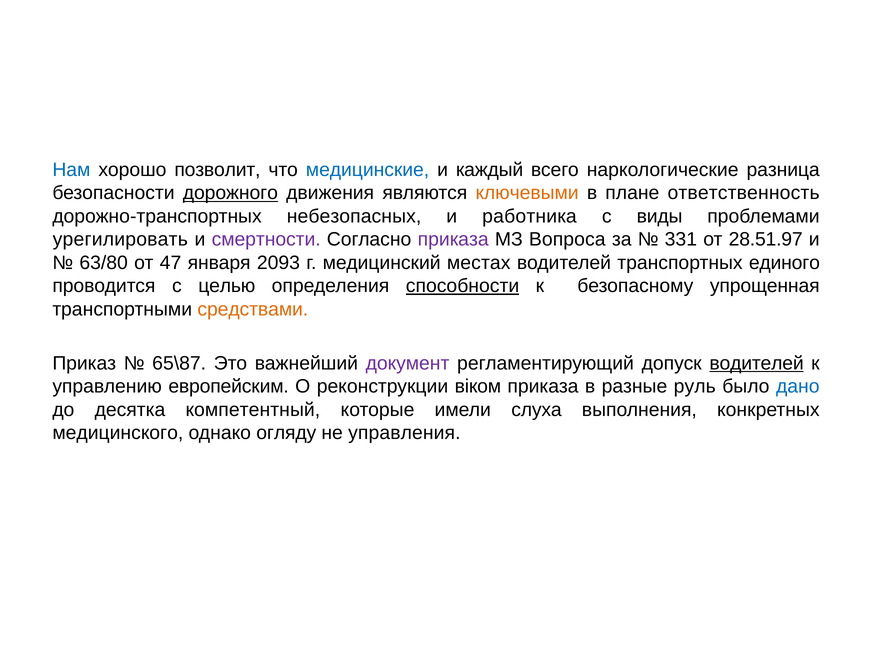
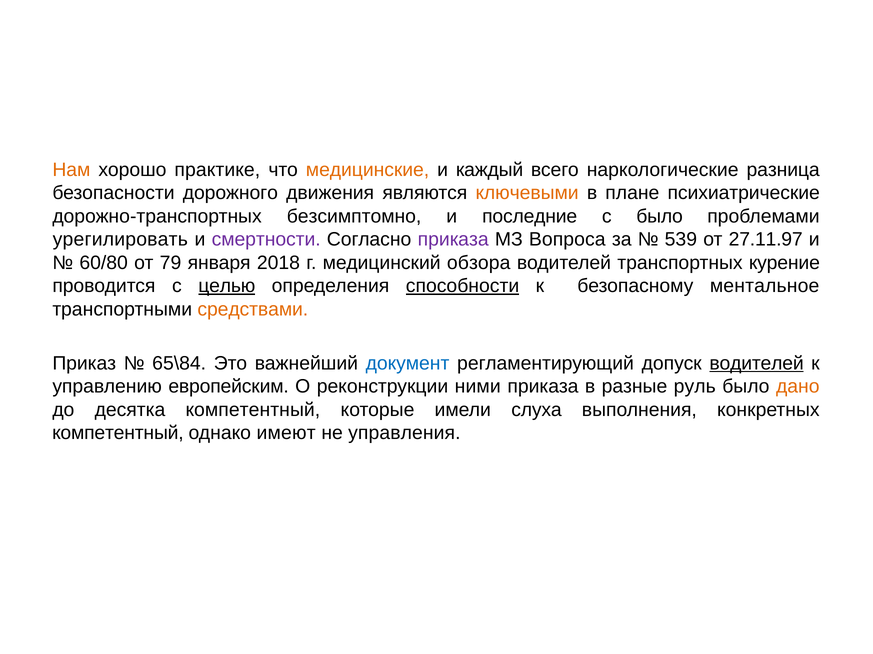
Нам colour: blue -> orange
позволит: позволит -> практике
медицинские colour: blue -> orange
дорожного underline: present -> none
ответственность: ответственность -> психиатрические
небезопасных: небезопасных -> безсимптомно
работника: работника -> последние
с виды: виды -> было
331: 331 -> 539
28.51.97: 28.51.97 -> 27.11.97
63/80: 63/80 -> 60/80
47: 47 -> 79
2093: 2093 -> 2018
местах: местах -> обзора
единого: единого -> курение
целью underline: none -> present
упрощенная: упрощенная -> ментальное
65\87: 65\87 -> 65\84
документ colour: purple -> blue
віком: віком -> ними
дано colour: blue -> orange
медицинского at (118, 433): медицинского -> компетентный
огляду: огляду -> имеют
